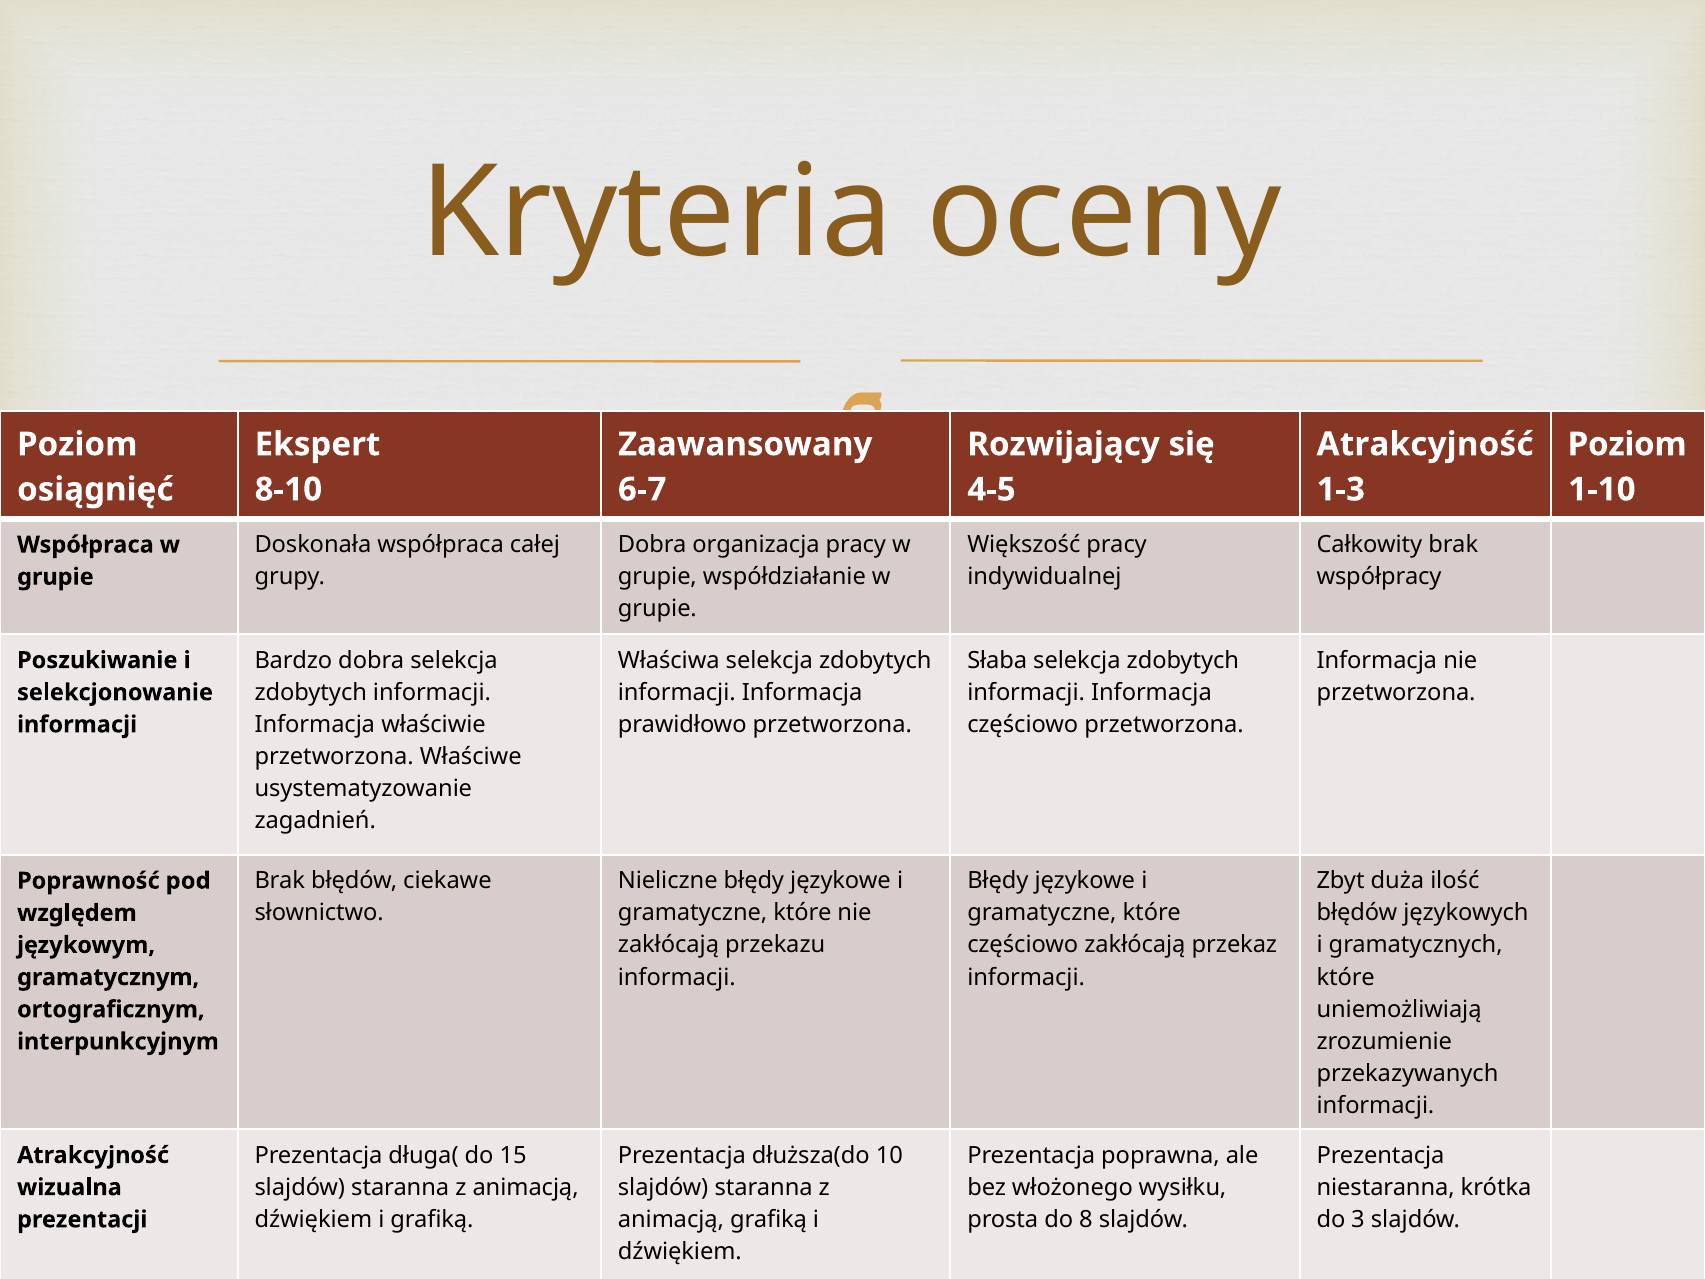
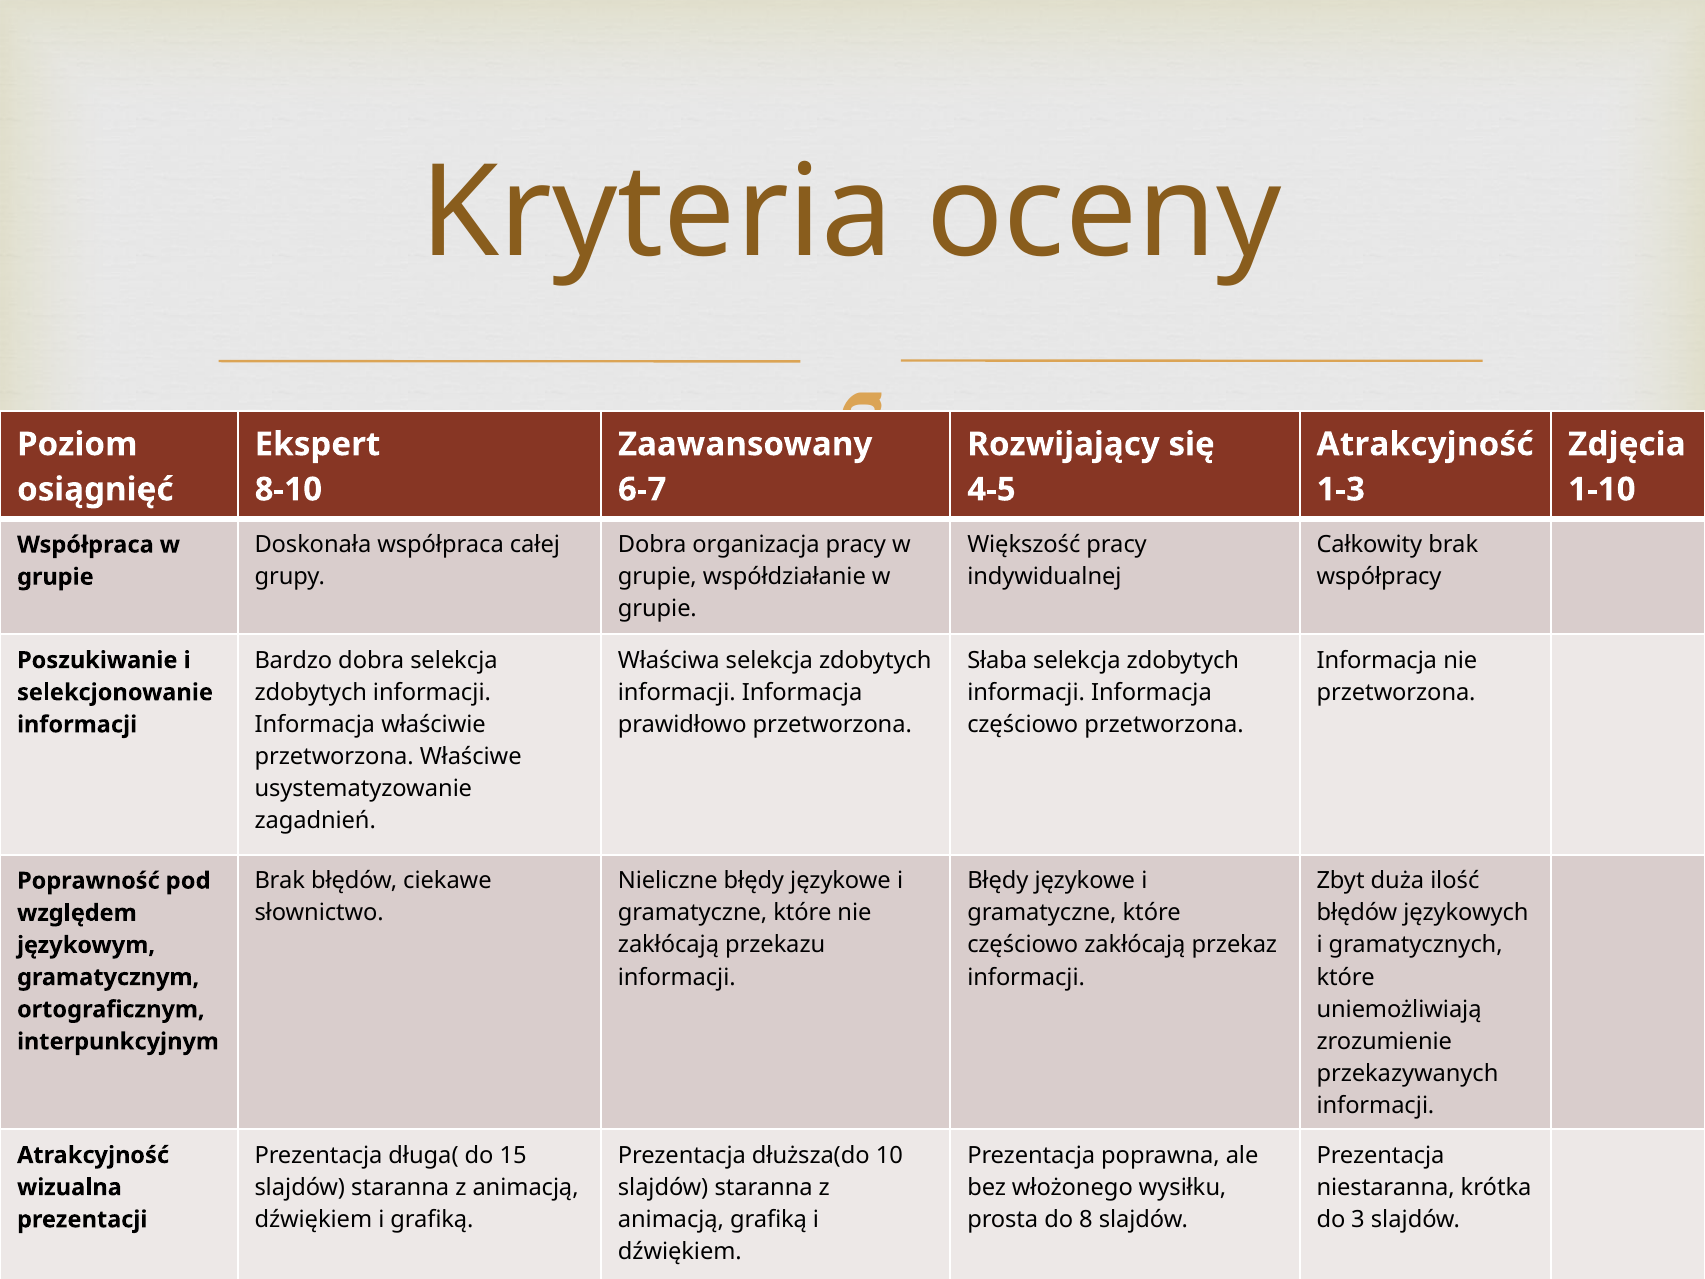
Poziom at (1627, 444): Poziom -> Zdjęcia
